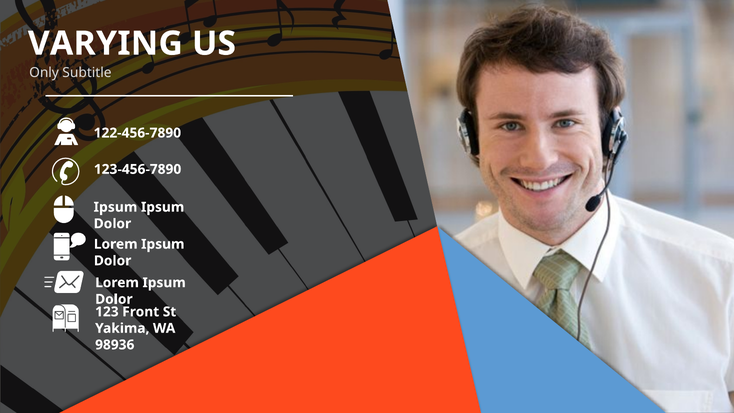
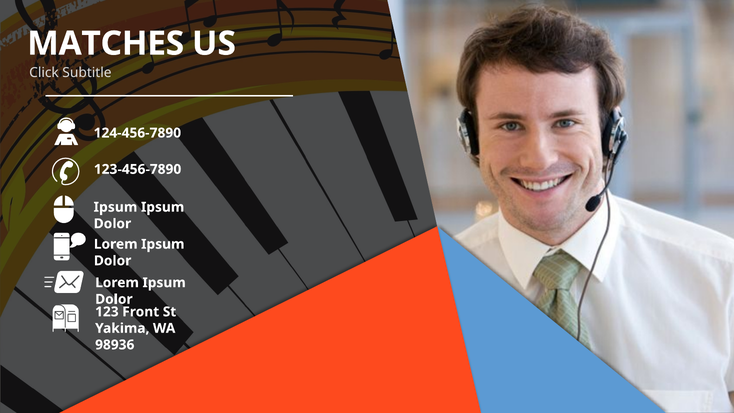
VARYING: VARYING -> MATCHES
Only: Only -> Click
122-456-7890: 122-456-7890 -> 124-456-7890
